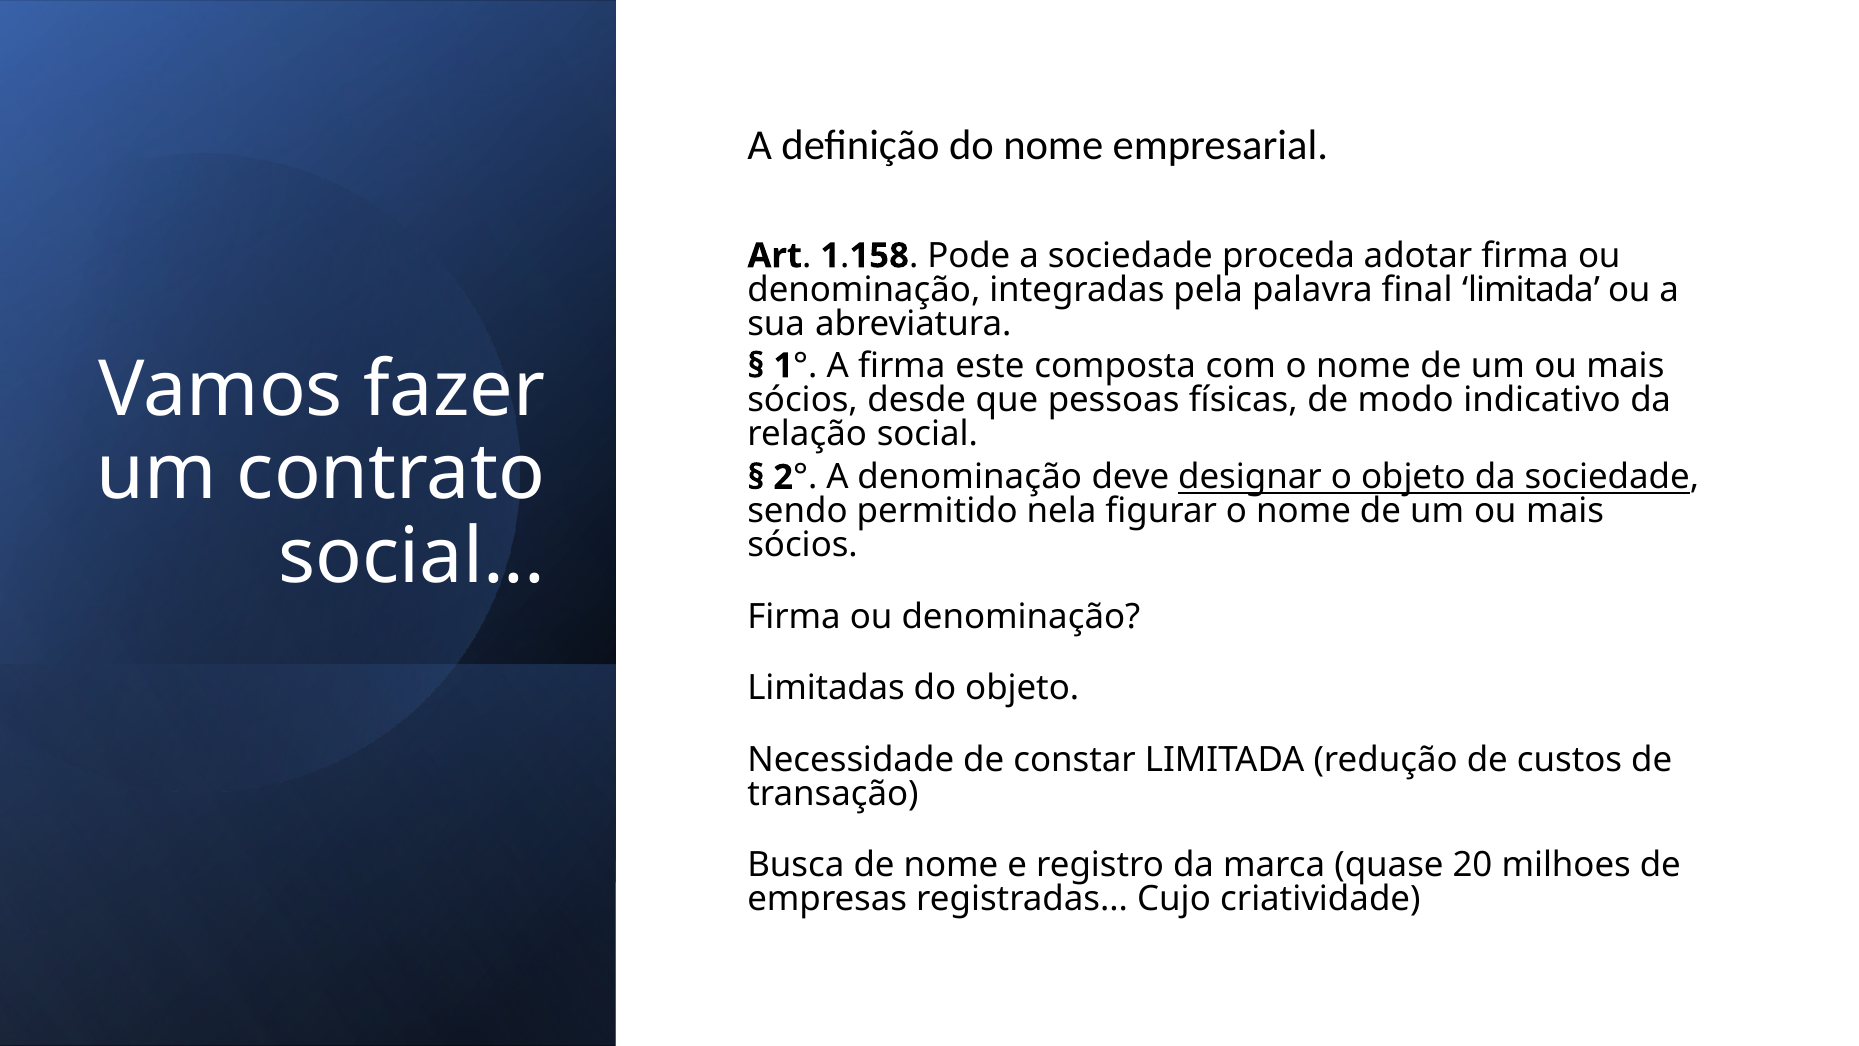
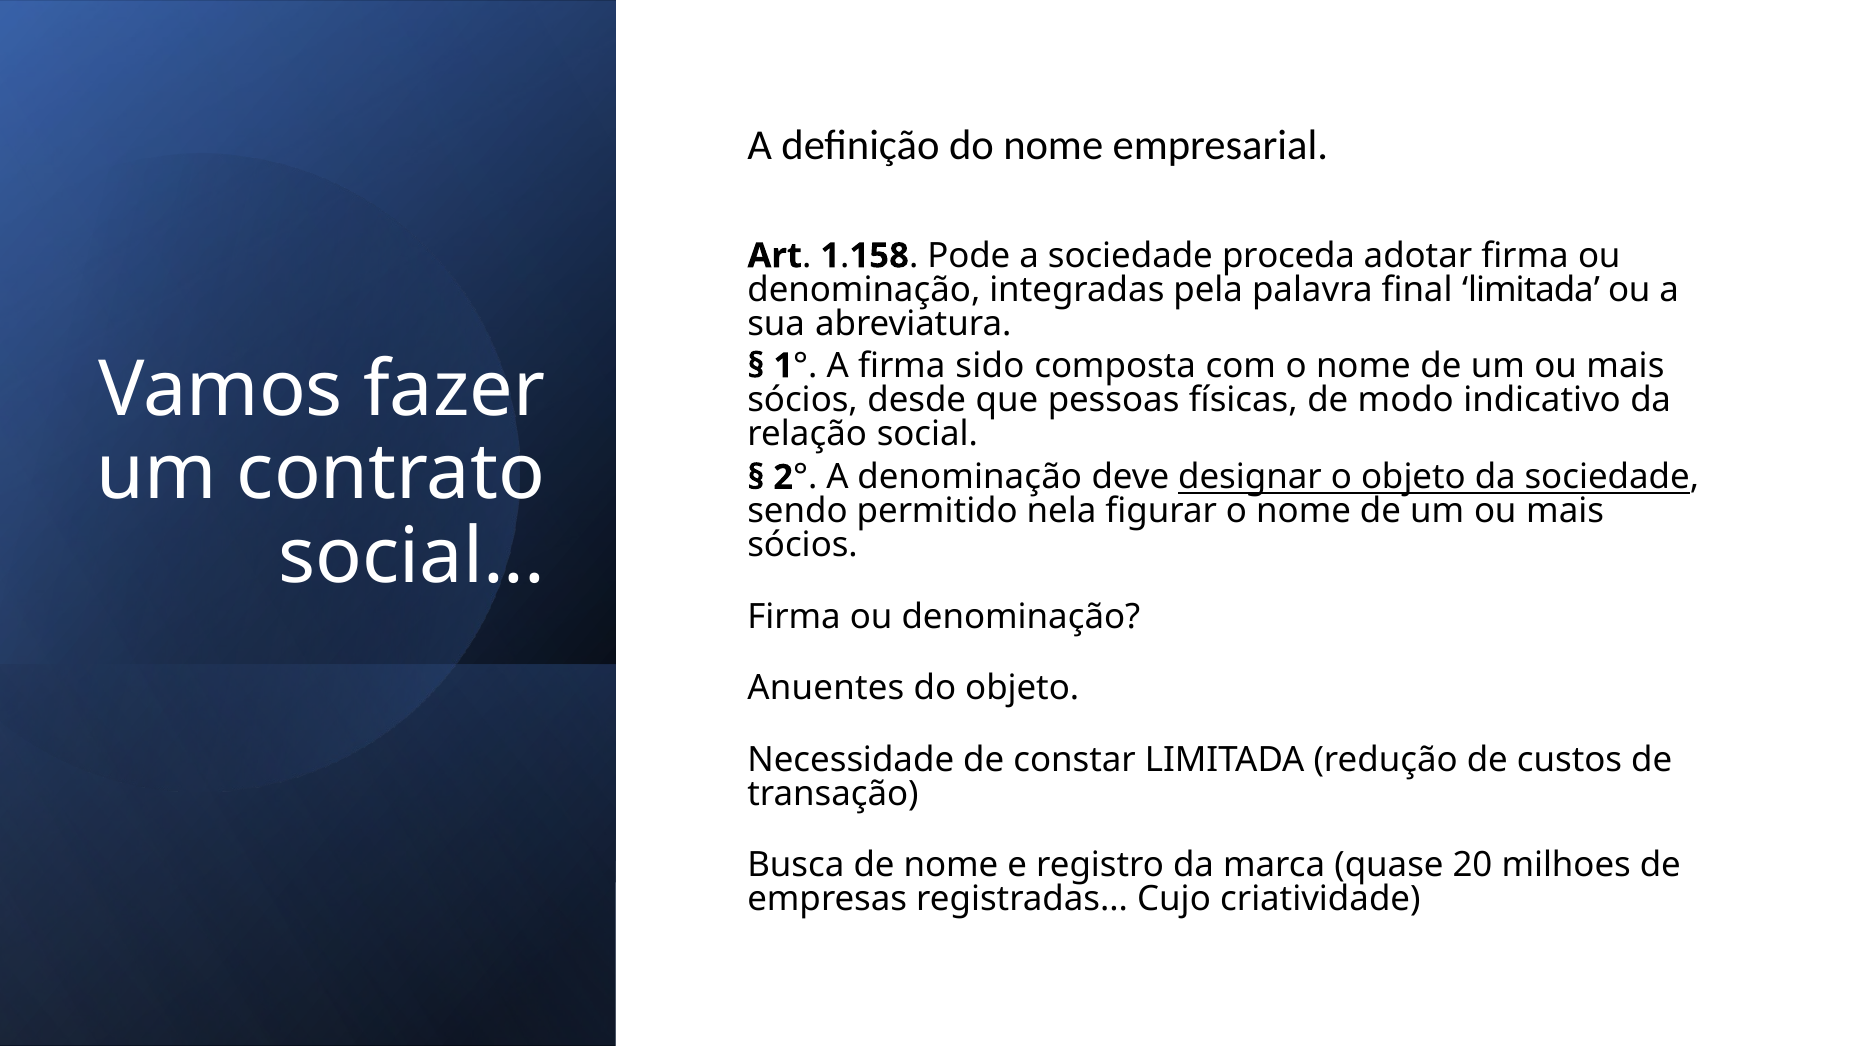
este: este -> sido
Limitadas: Limitadas -> Anuentes
